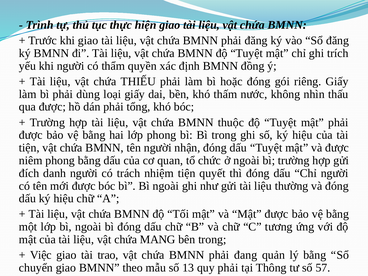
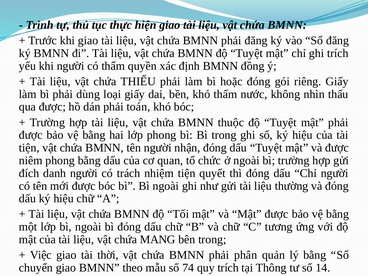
tổng: tổng -> toán
trao: trao -> thời
đang: đang -> phân
13: 13 -> 74
quy phải: phải -> trích
57: 57 -> 14
